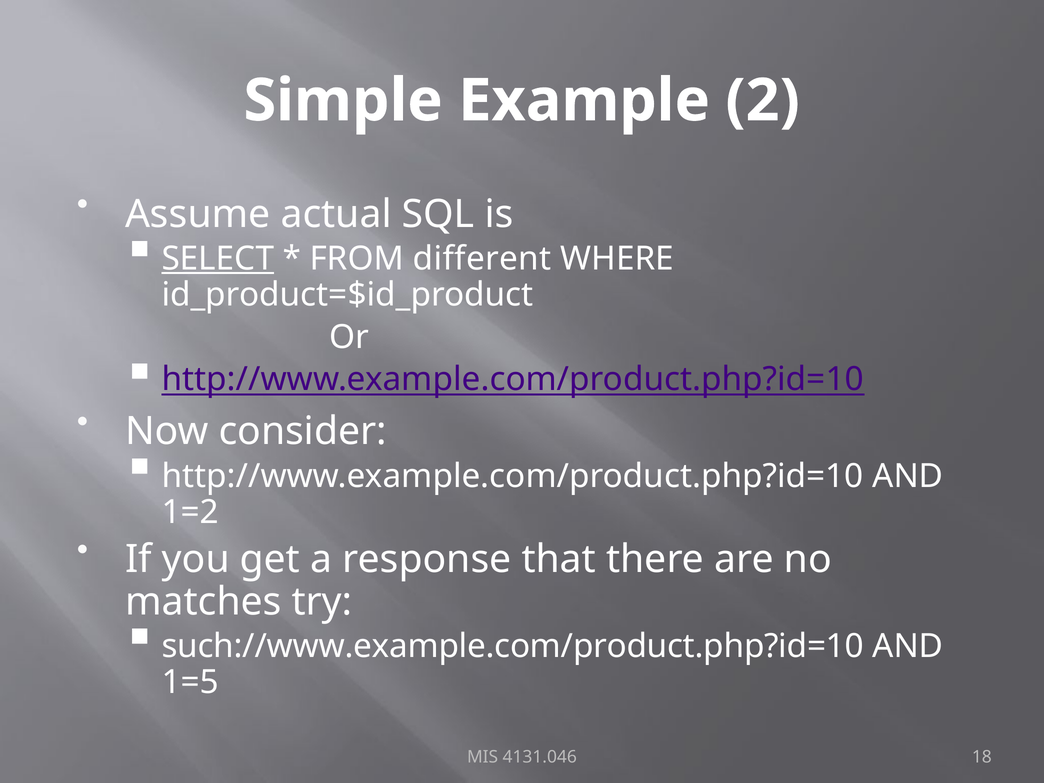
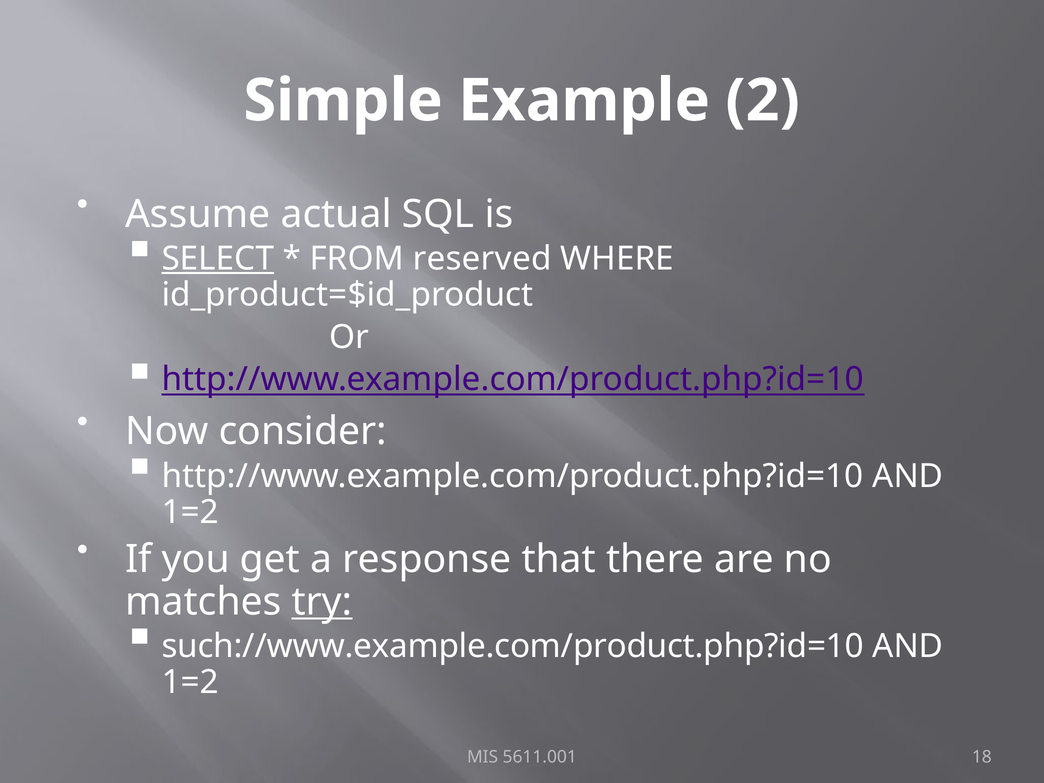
different: different -> reserved
try underline: none -> present
1=5 at (190, 682): 1=5 -> 1=2
4131.046: 4131.046 -> 5611.001
